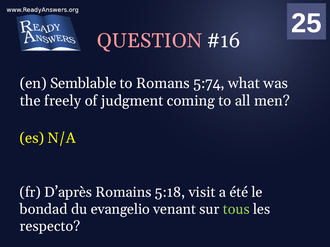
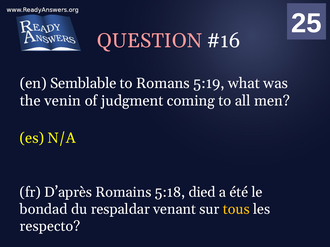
5:74: 5:74 -> 5:19
freely: freely -> venin
visit: visit -> died
evangelio: evangelio -> respaldar
tous colour: light green -> yellow
